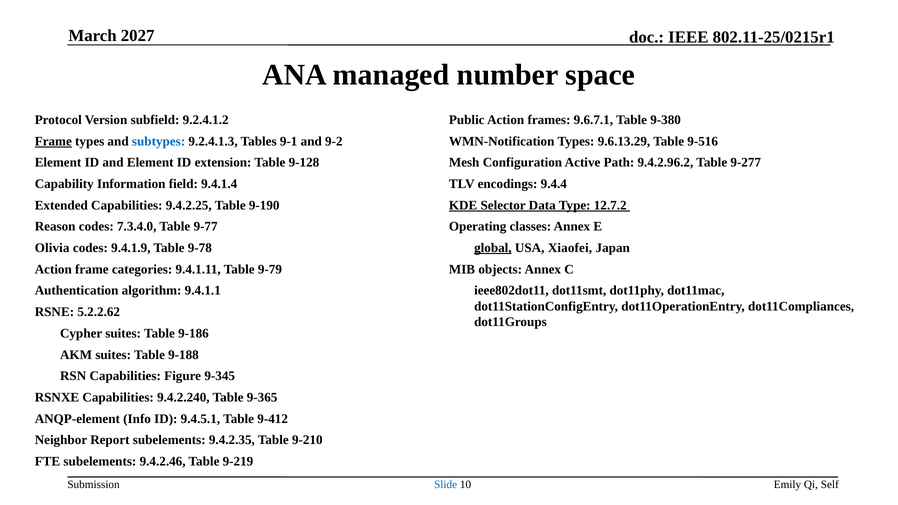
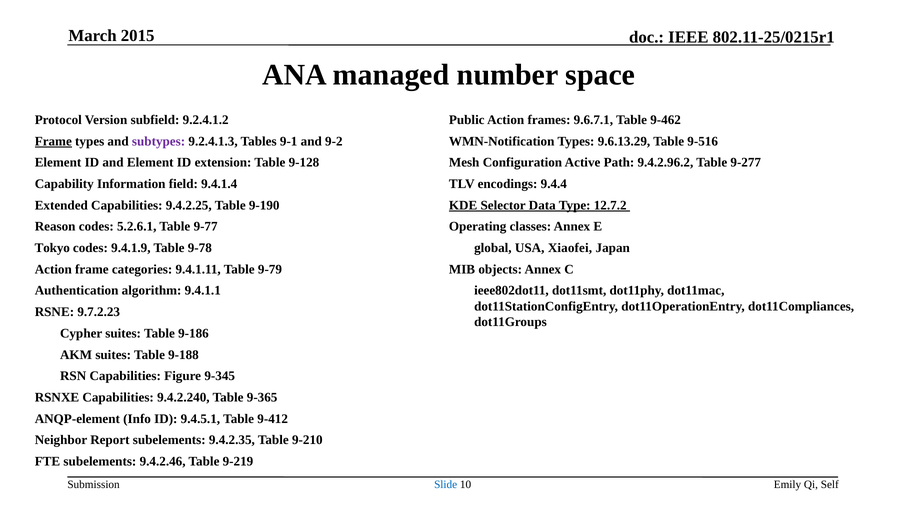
2027: 2027 -> 2015
9-380: 9-380 -> 9-462
subtypes colour: blue -> purple
7.3.4.0: 7.3.4.0 -> 5.2.6.1
Olivia: Olivia -> Tokyo
global underline: present -> none
5.2.2.62: 5.2.2.62 -> 9.7.2.23
